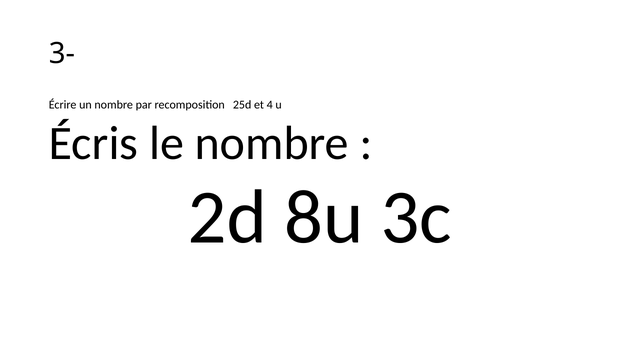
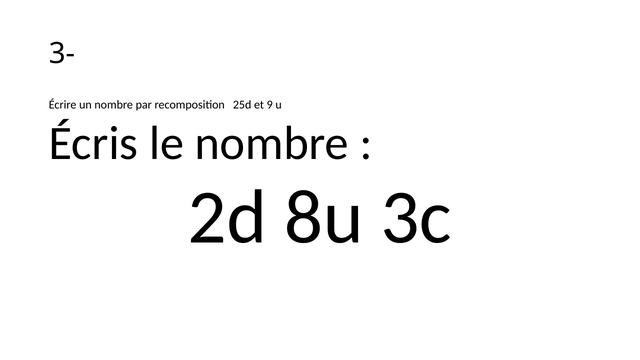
4: 4 -> 9
